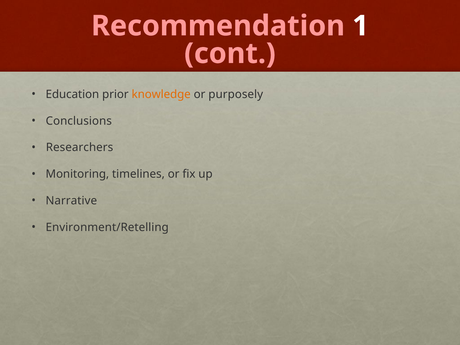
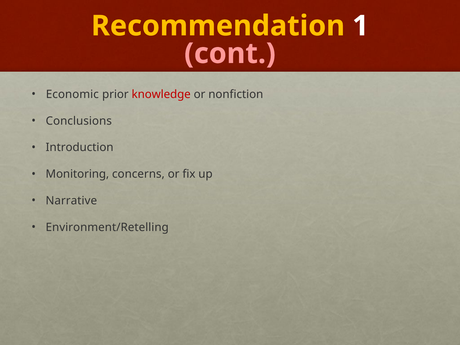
Recommendation colour: pink -> yellow
Education: Education -> Economic
knowledge colour: orange -> red
purposely: purposely -> nonfiction
Researchers: Researchers -> Introduction
timelines: timelines -> concerns
